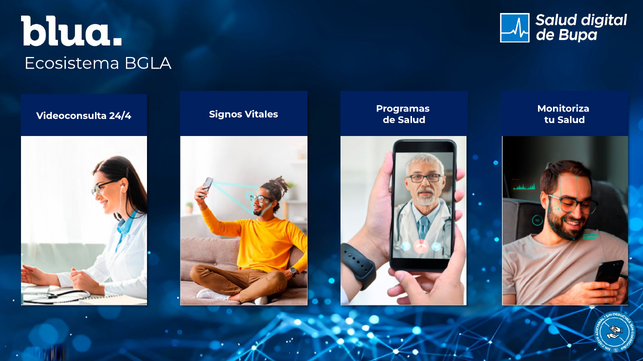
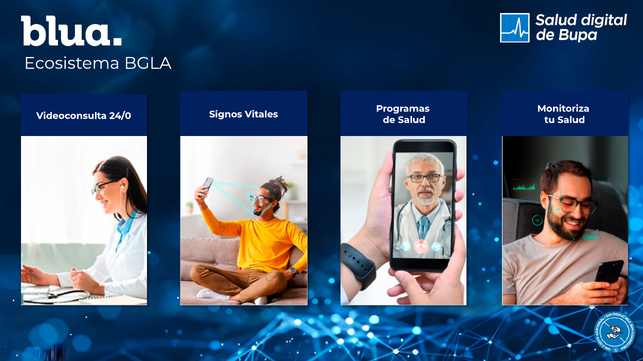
24/4: 24/4 -> 24/0
